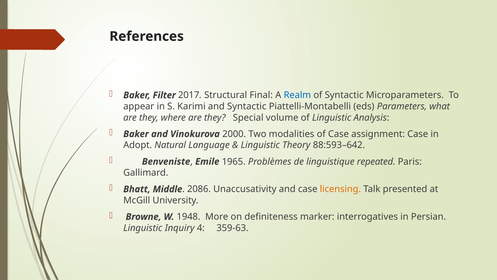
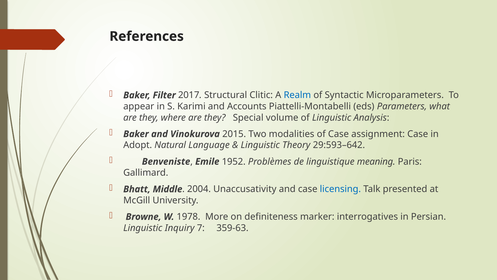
Final: Final -> Clitic
and Syntactic: Syntactic -> Accounts
2000: 2000 -> 2015
88:593–642: 88:593–642 -> 29:593–642
1965: 1965 -> 1952
repeated: repeated -> meaning
2086: 2086 -> 2004
licensing colour: orange -> blue
1948: 1948 -> 1978
4: 4 -> 7
